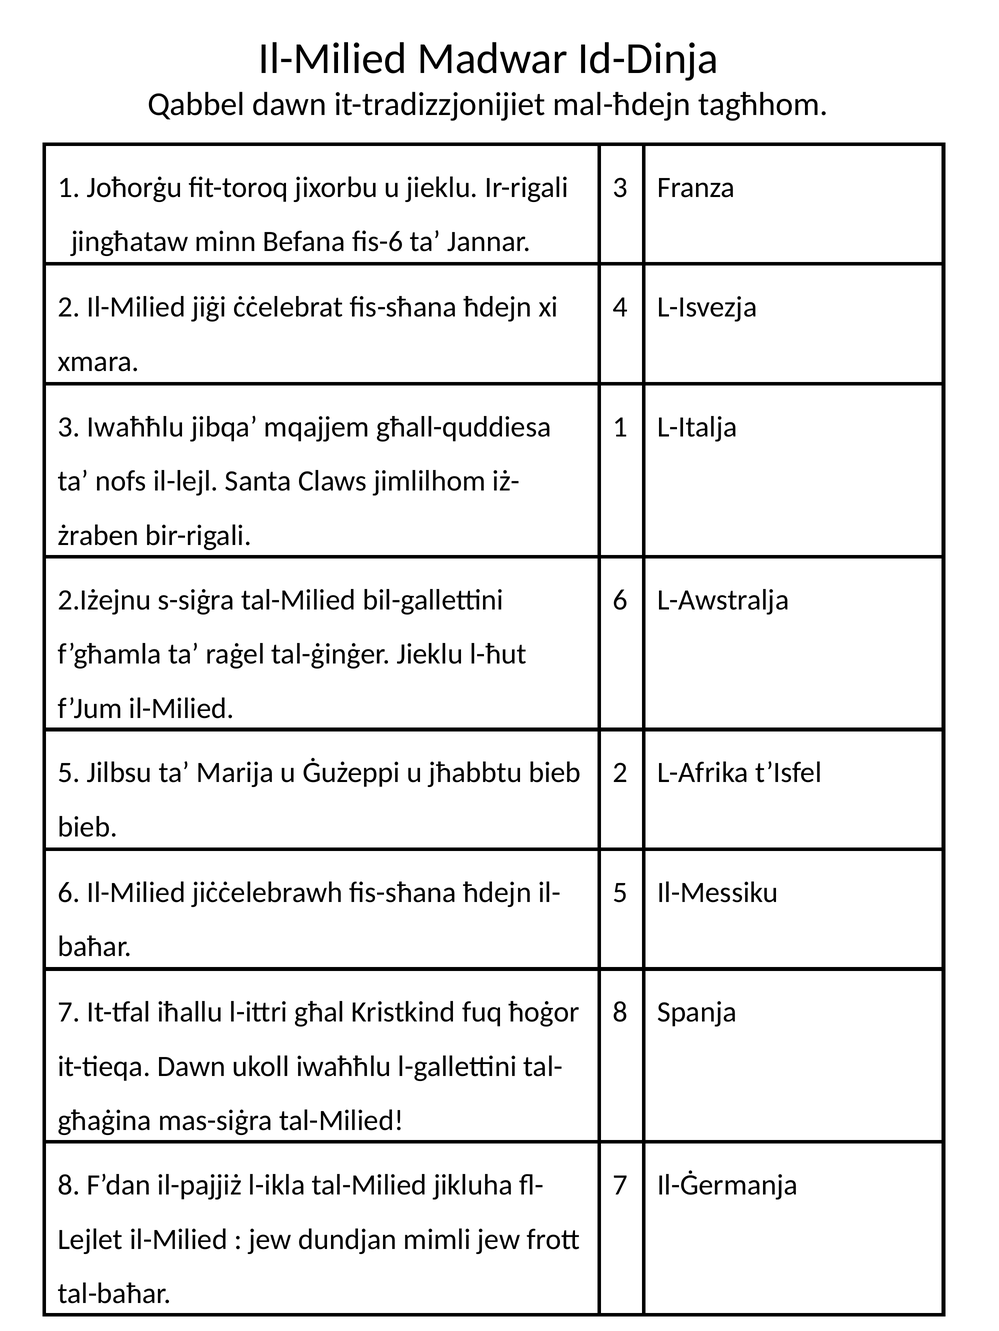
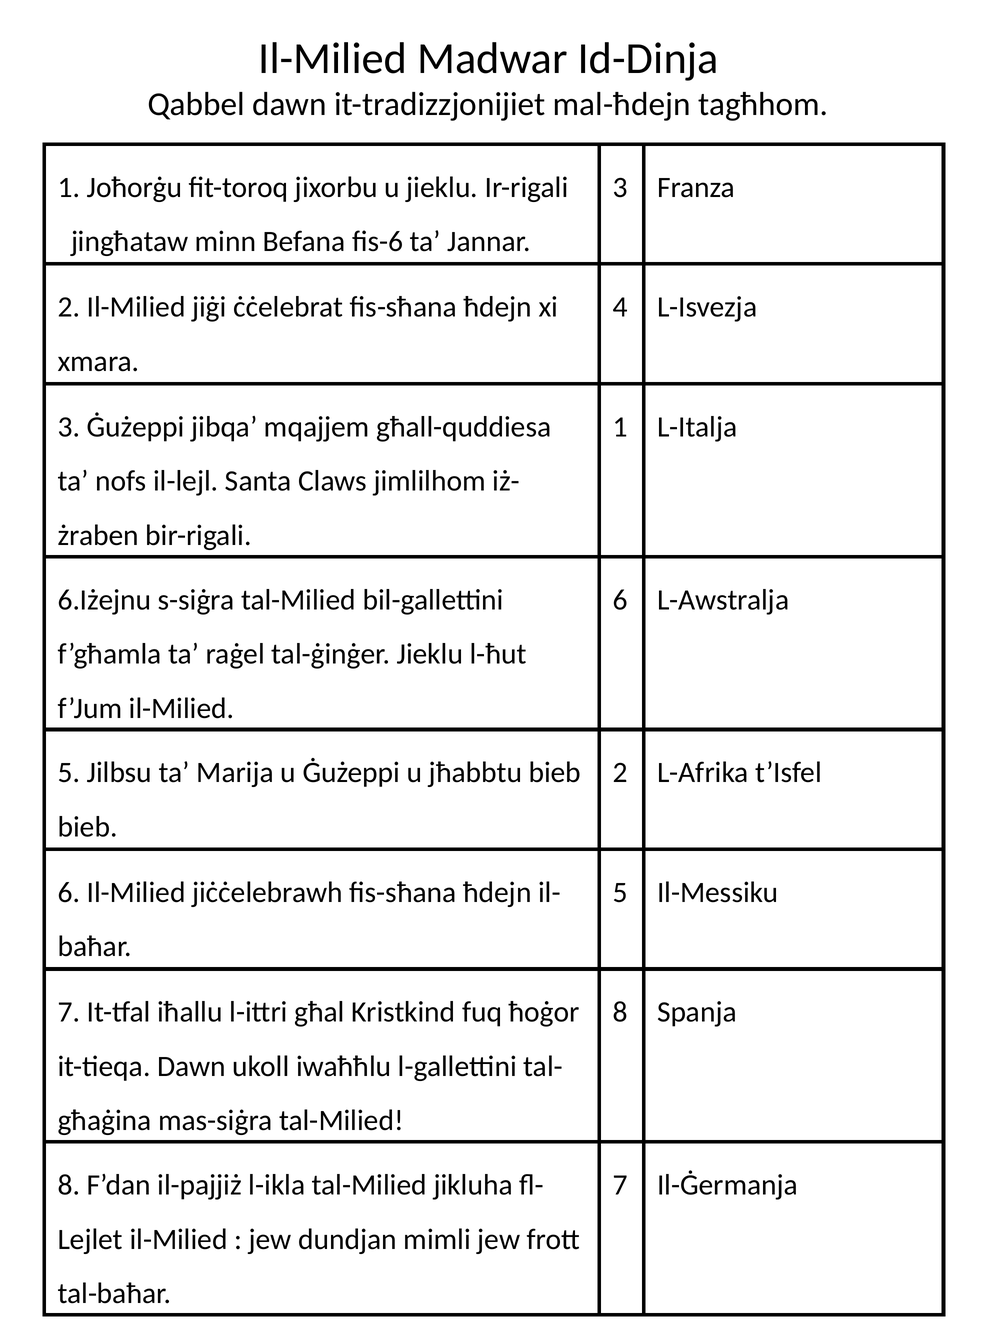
3 Iwaħħlu: Iwaħħlu -> Ġużeppi
2.Iżejnu: 2.Iżejnu -> 6.Iżejnu
